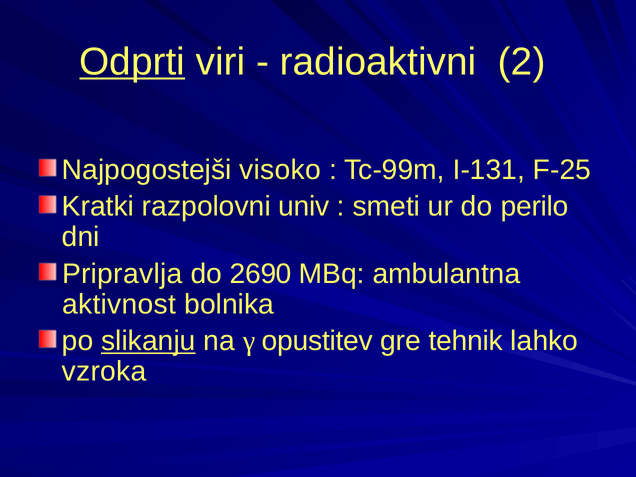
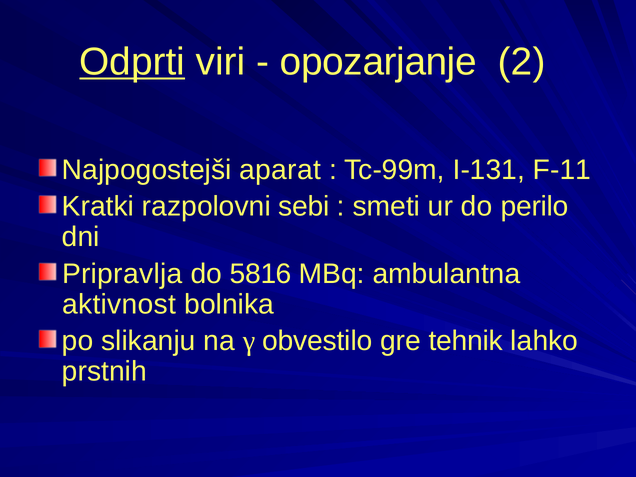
radioaktivni: radioaktivni -> opozarjanje
visoko: visoko -> aparat
F-25: F-25 -> F-11
univ: univ -> sebi
2690: 2690 -> 5816
slikanju underline: present -> none
opustitev: opustitev -> obvestilo
vzroka: vzroka -> prstnih
